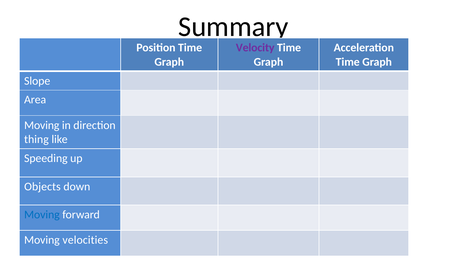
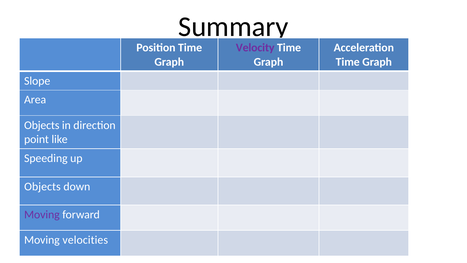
Moving at (42, 125): Moving -> Objects
thing: thing -> point
Moving at (42, 214) colour: blue -> purple
